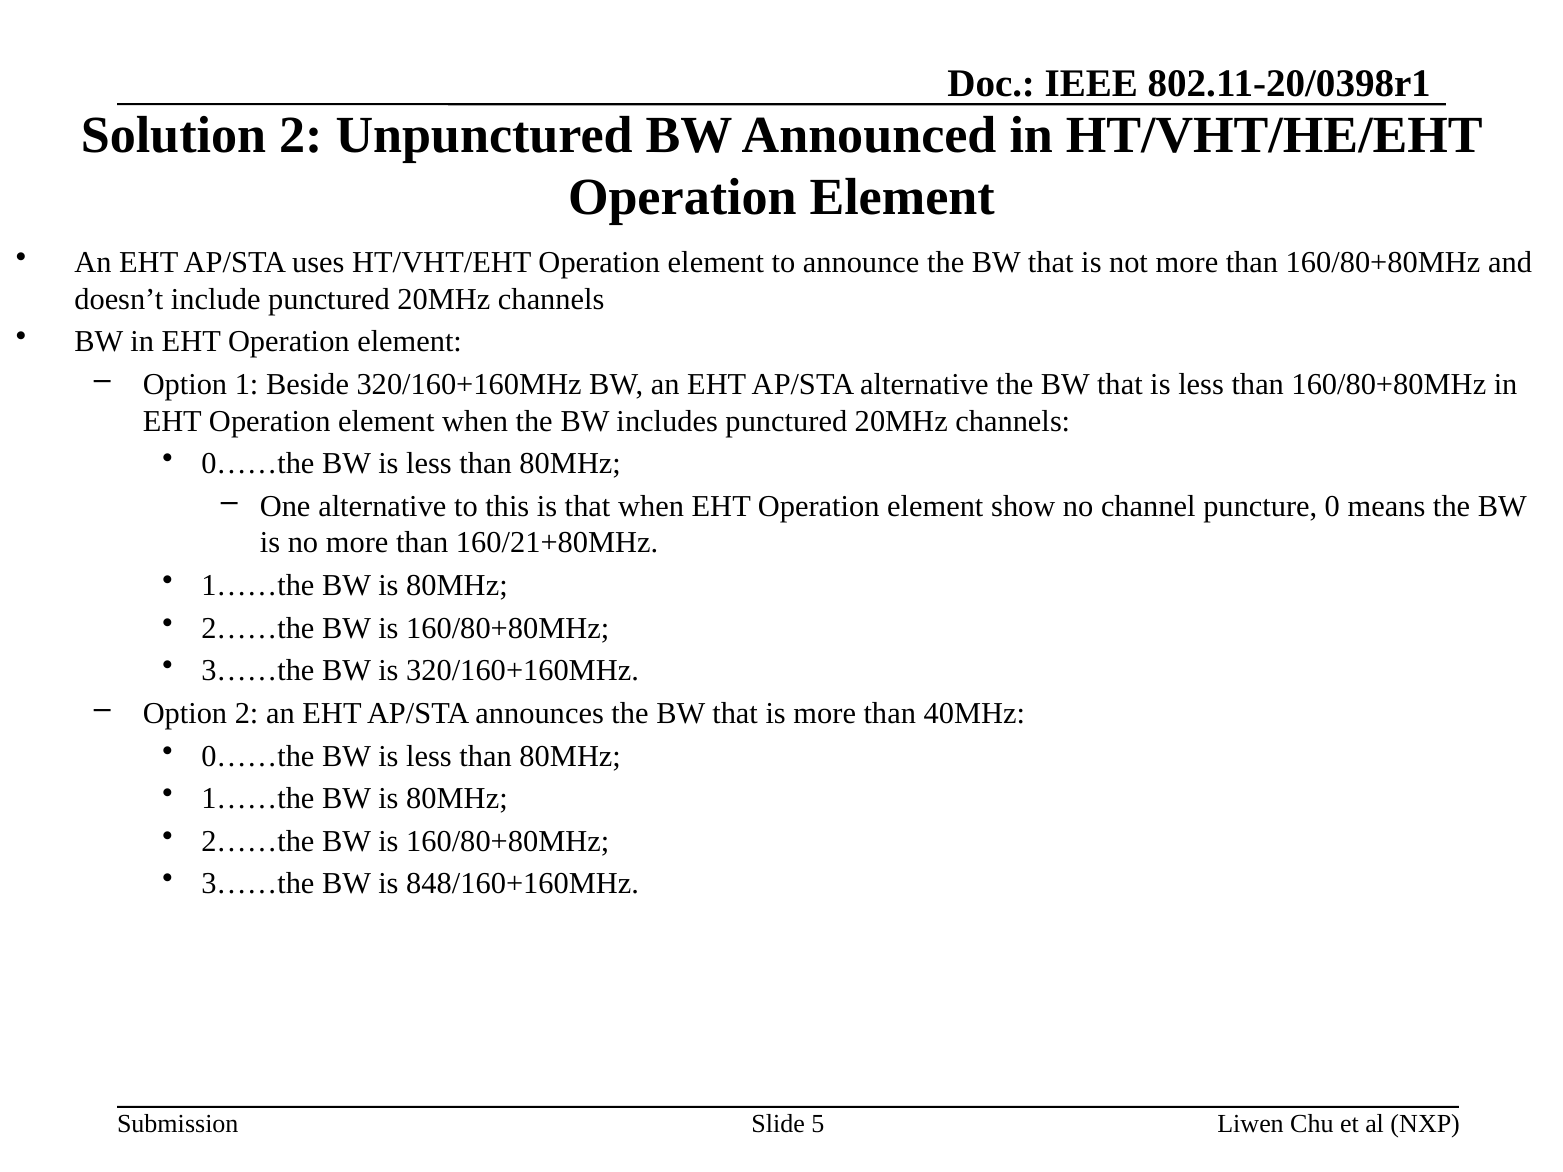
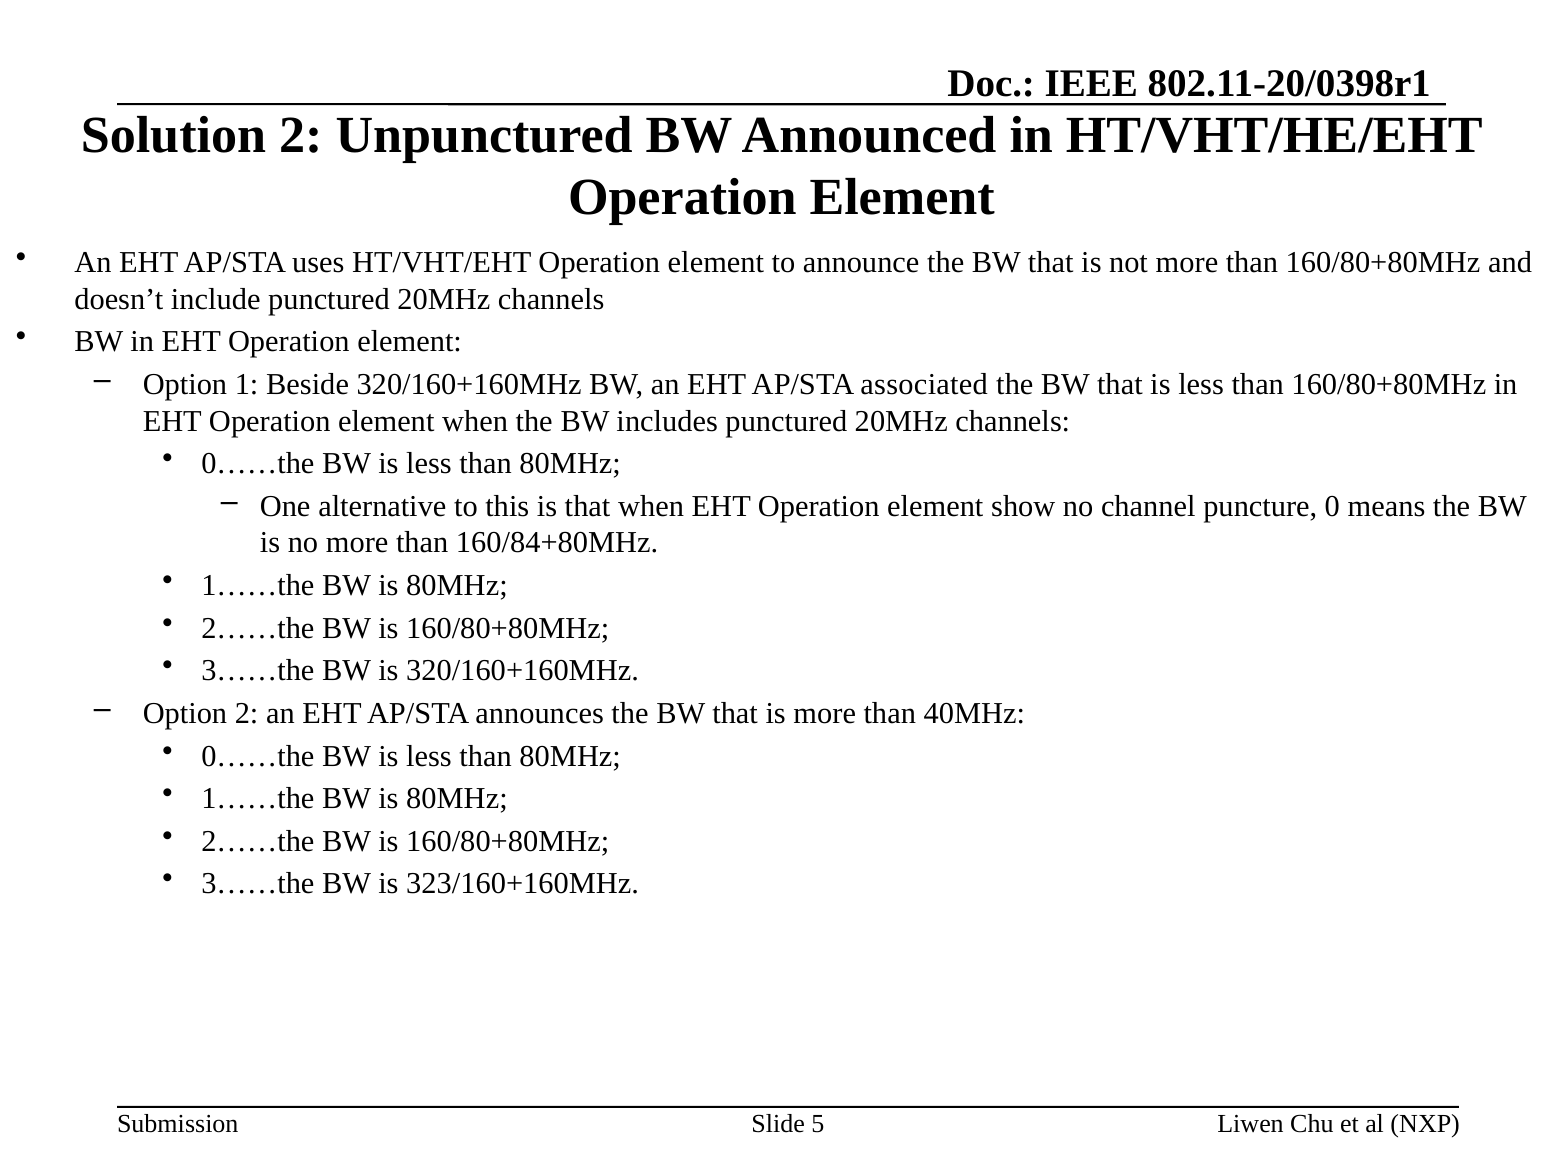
AP/STA alternative: alternative -> associated
160/21+80MHz: 160/21+80MHz -> 160/84+80MHz
848/160+160MHz: 848/160+160MHz -> 323/160+160MHz
